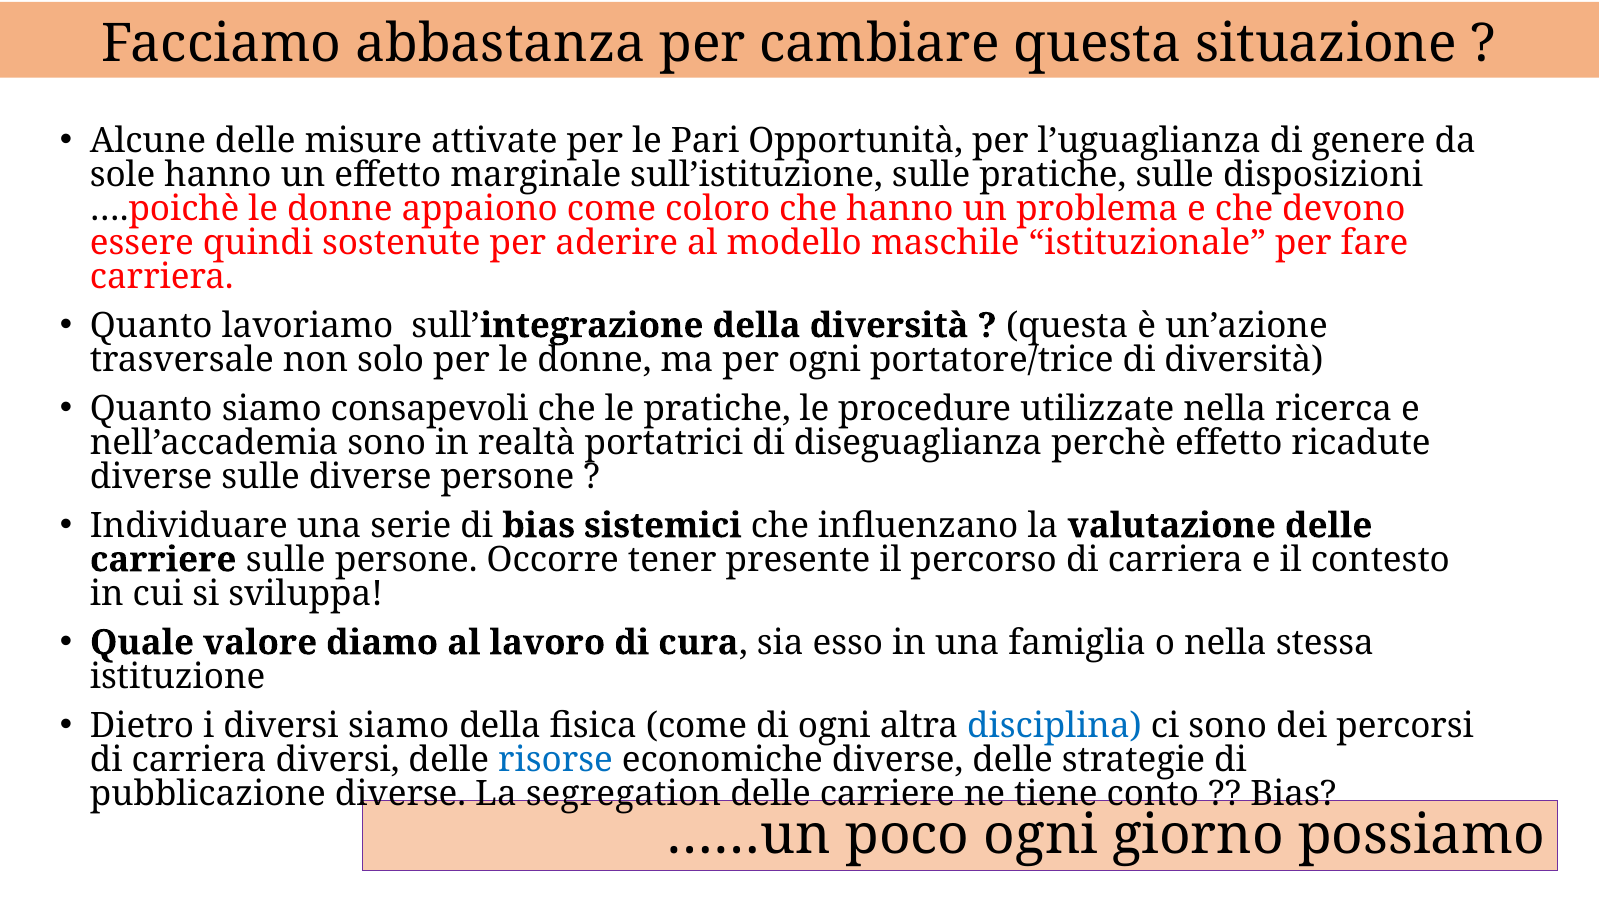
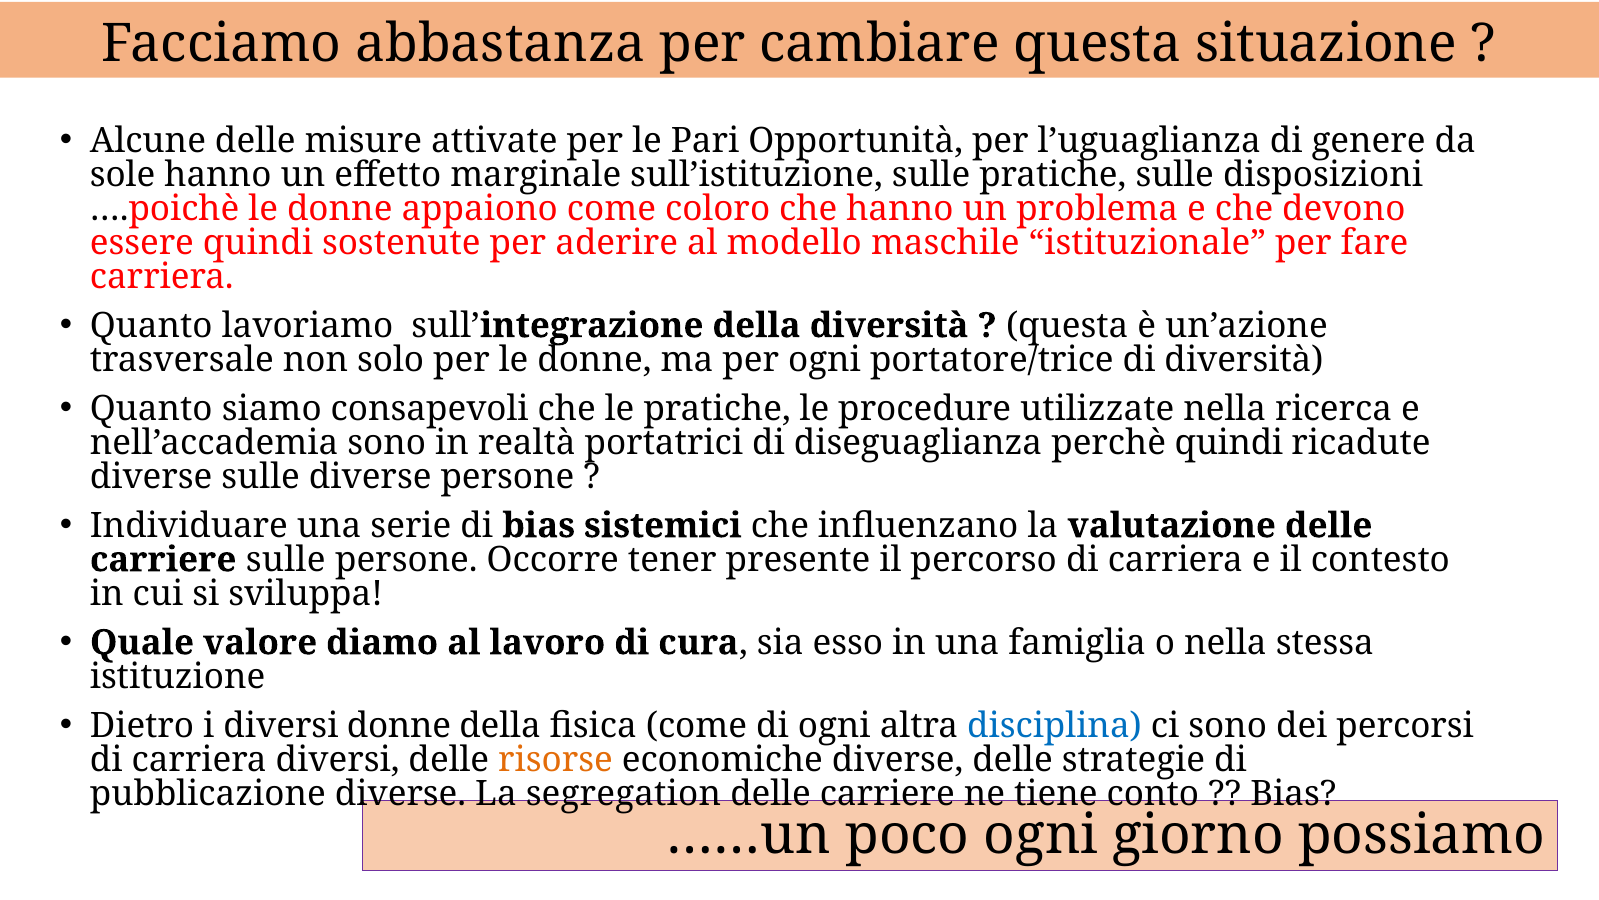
perchè effetto: effetto -> quindi
diversi siamo: siamo -> donne
risorse colour: blue -> orange
